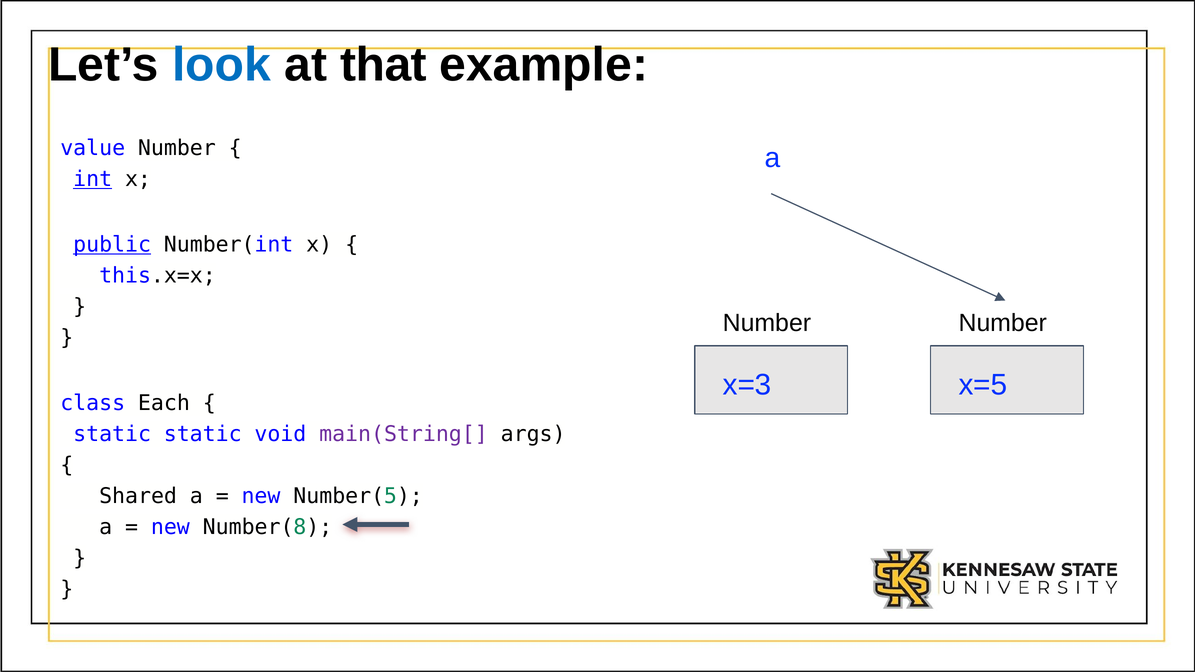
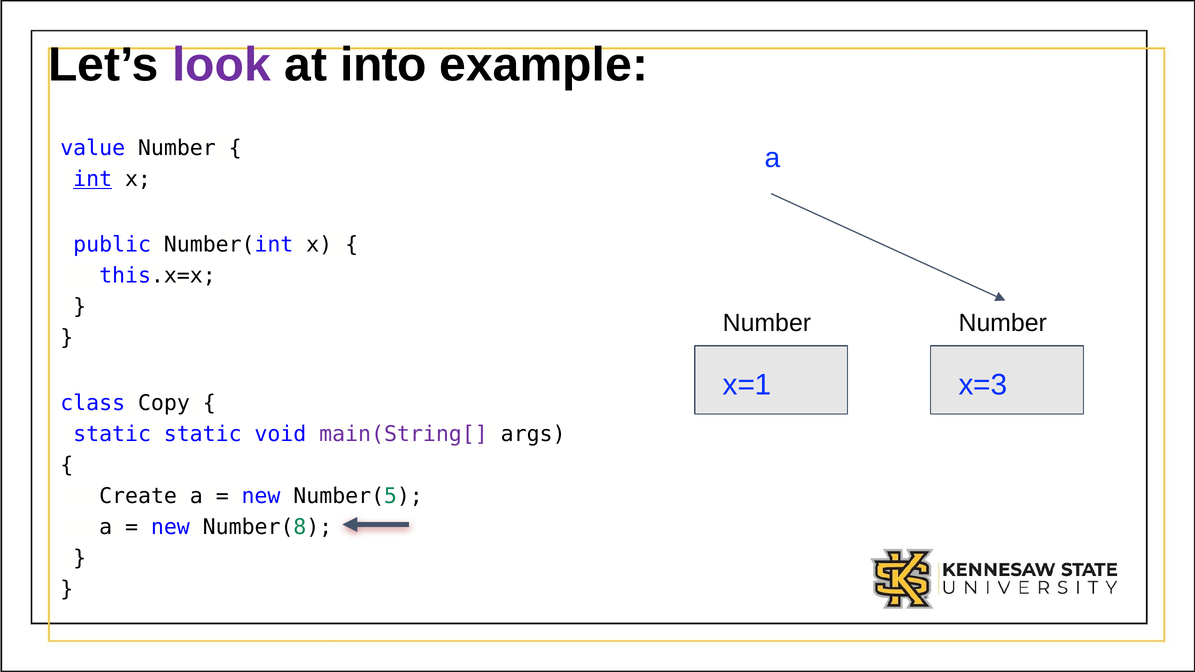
look colour: blue -> purple
that: that -> into
public underline: present -> none
x=3: x=3 -> x=1
x=5: x=5 -> x=3
Each: Each -> Copy
Shared: Shared -> Create
